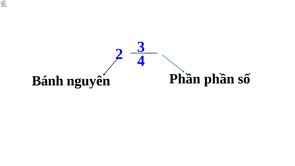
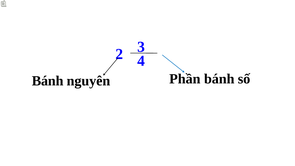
Phần phần: phần -> bánh
